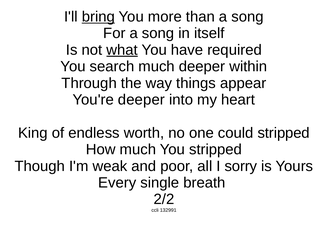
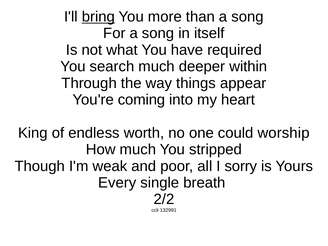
what underline: present -> none
You're deeper: deeper -> coming
could stripped: stripped -> worship
